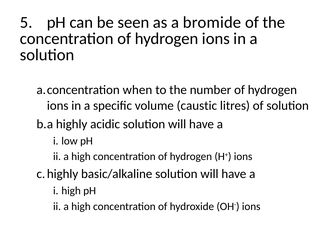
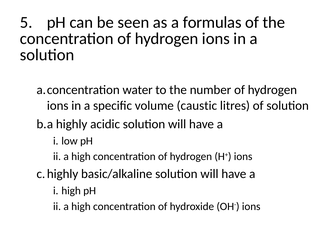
bromide: bromide -> formulas
when: when -> water
